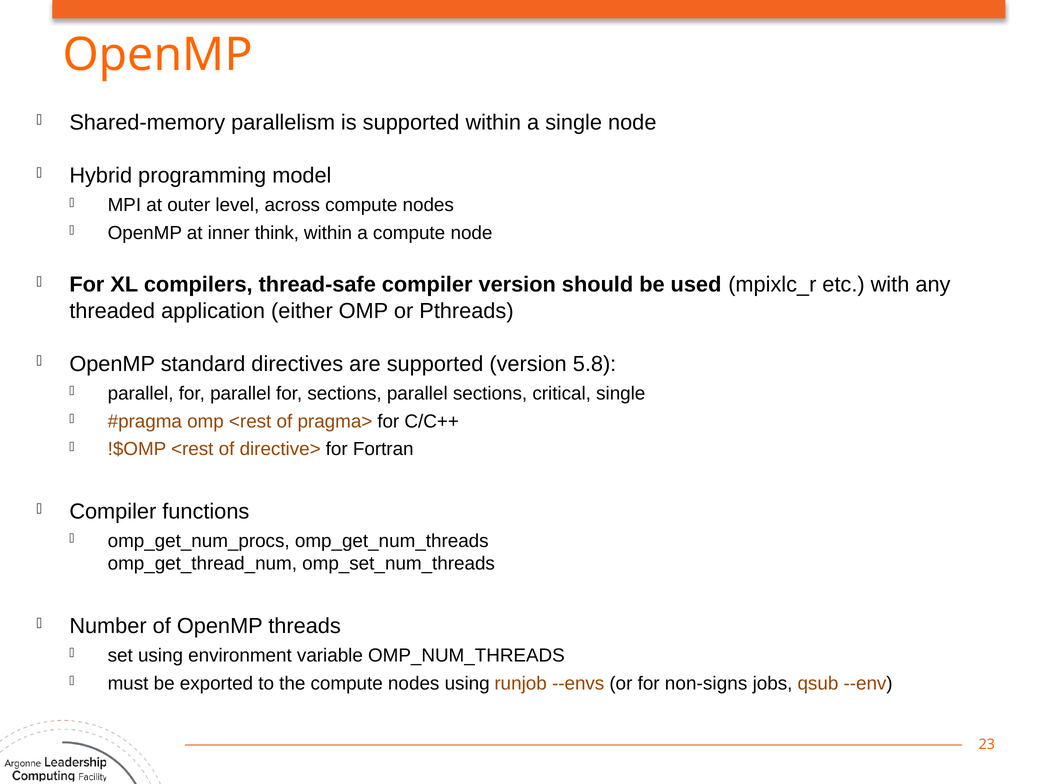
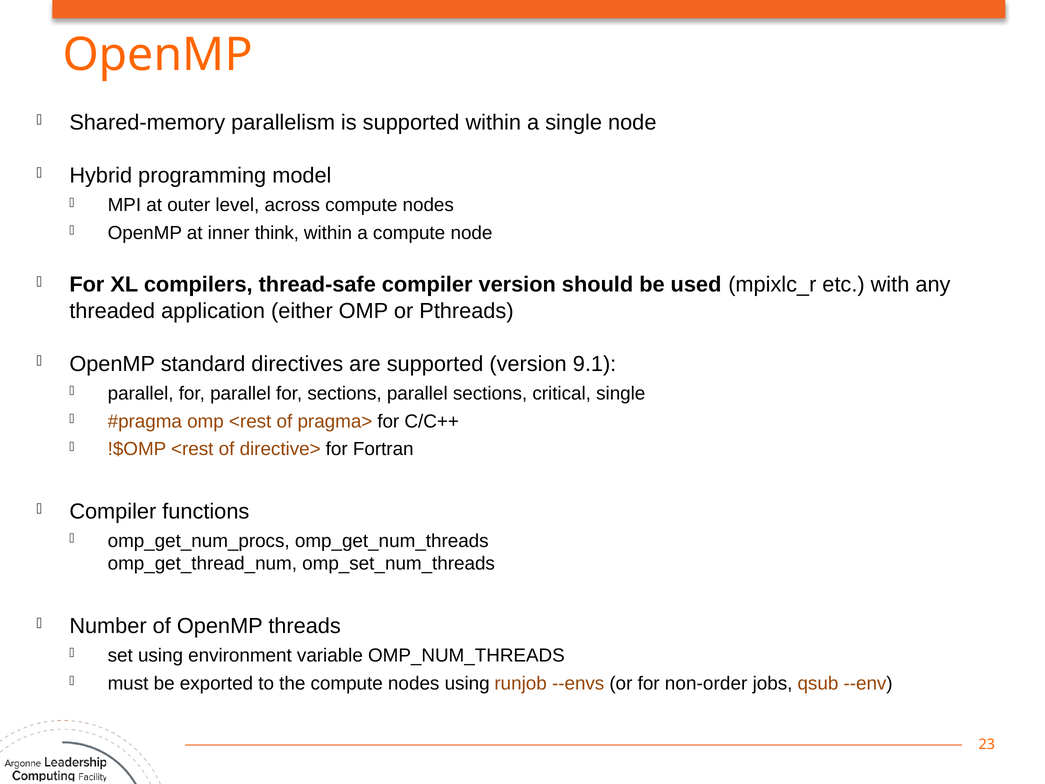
5.8: 5.8 -> 9.1
non-signs: non-signs -> non-order
